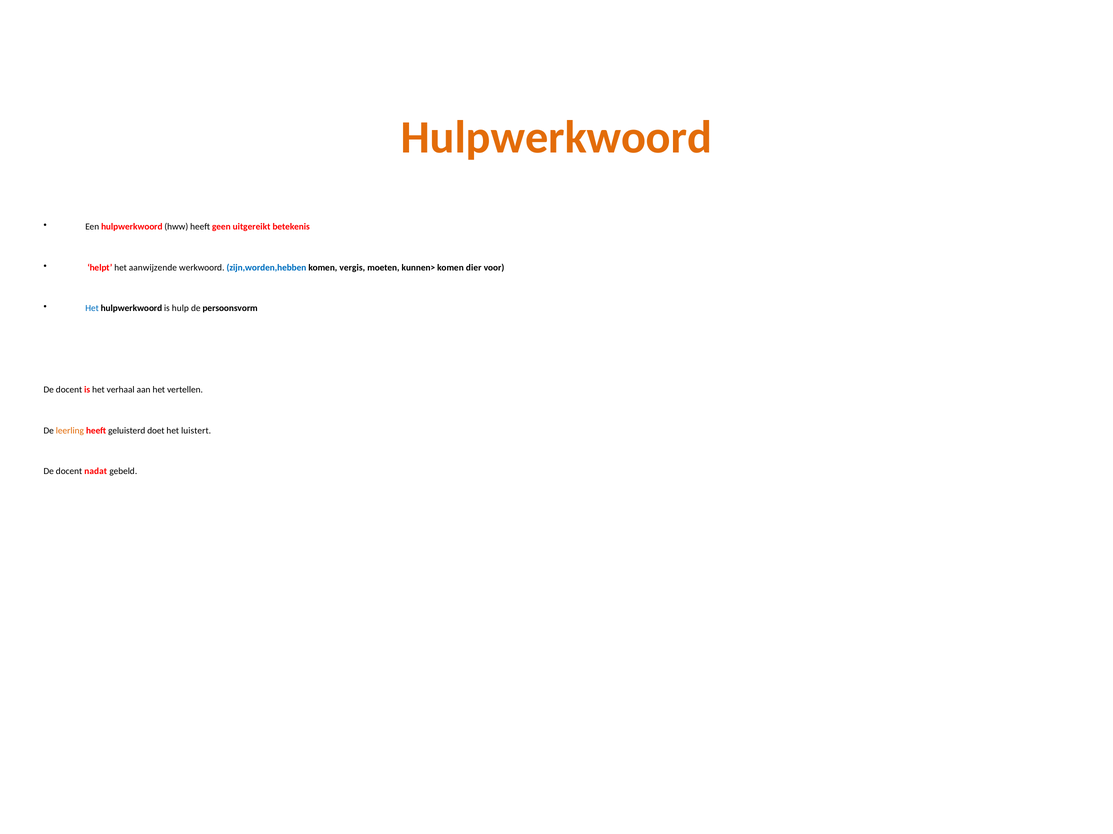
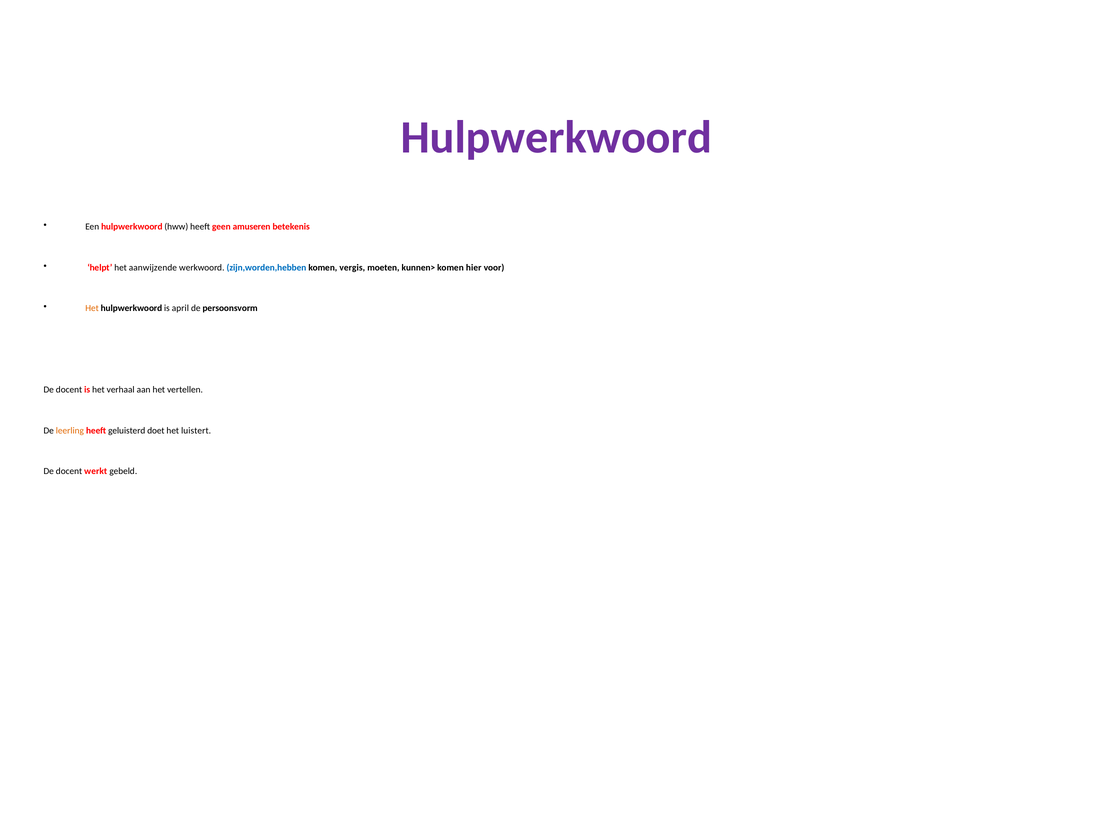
Hulpwerkwoord at (556, 138) colour: orange -> purple
uitgereikt: uitgereikt -> amuseren
dier: dier -> hier
Het at (92, 309) colour: blue -> orange
hulp: hulp -> april
nadat: nadat -> werkt
